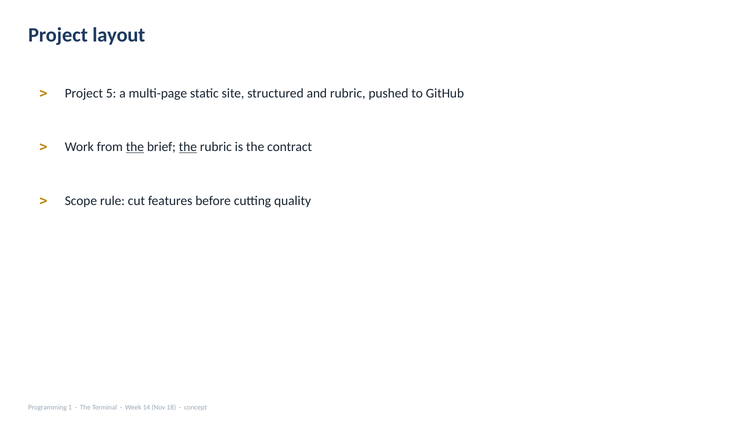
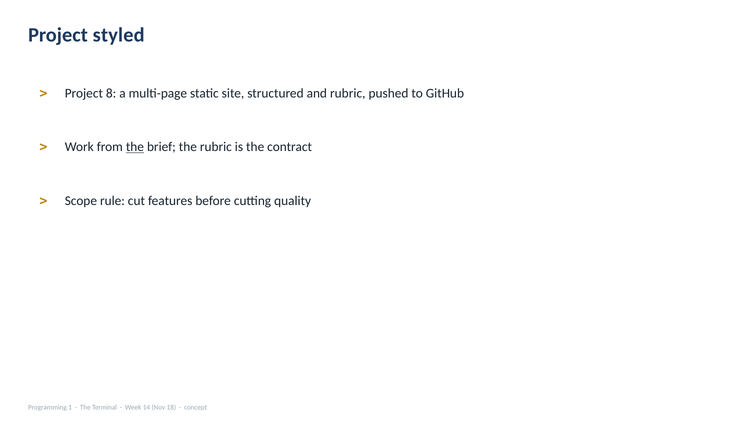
layout: layout -> styled
5: 5 -> 8
the at (188, 147) underline: present -> none
